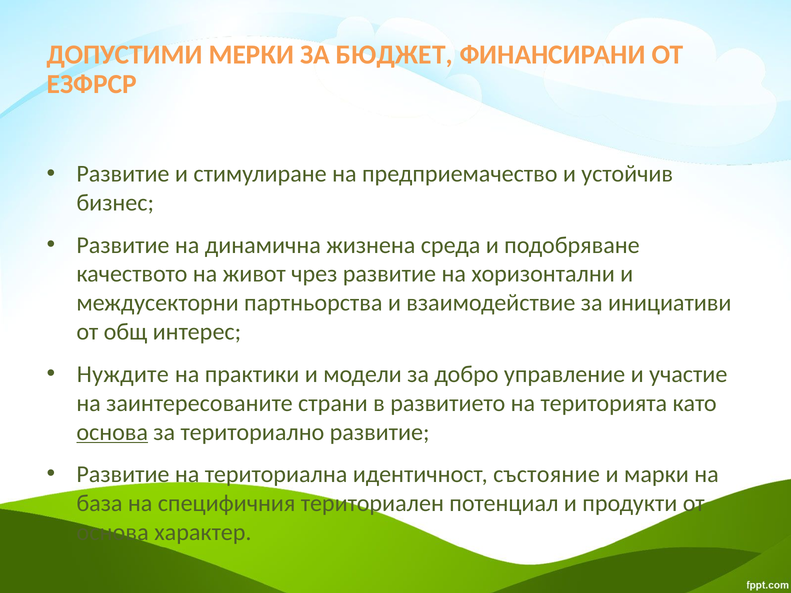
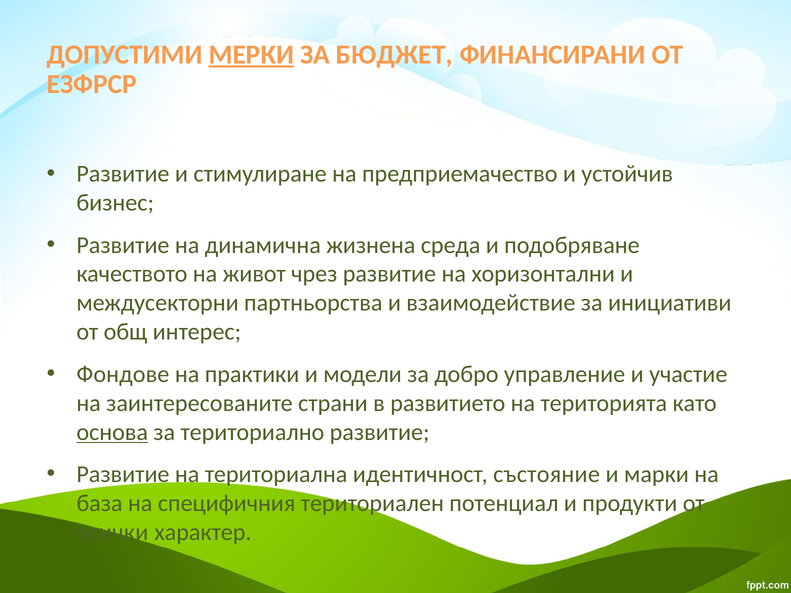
МЕРКИ underline: none -> present
Нуждите: Нуждите -> Фондове
основа at (113, 532): основа -> всички
